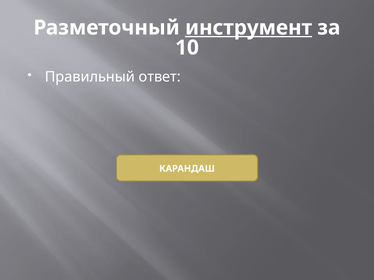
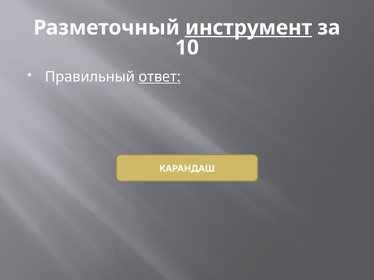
ответ underline: none -> present
